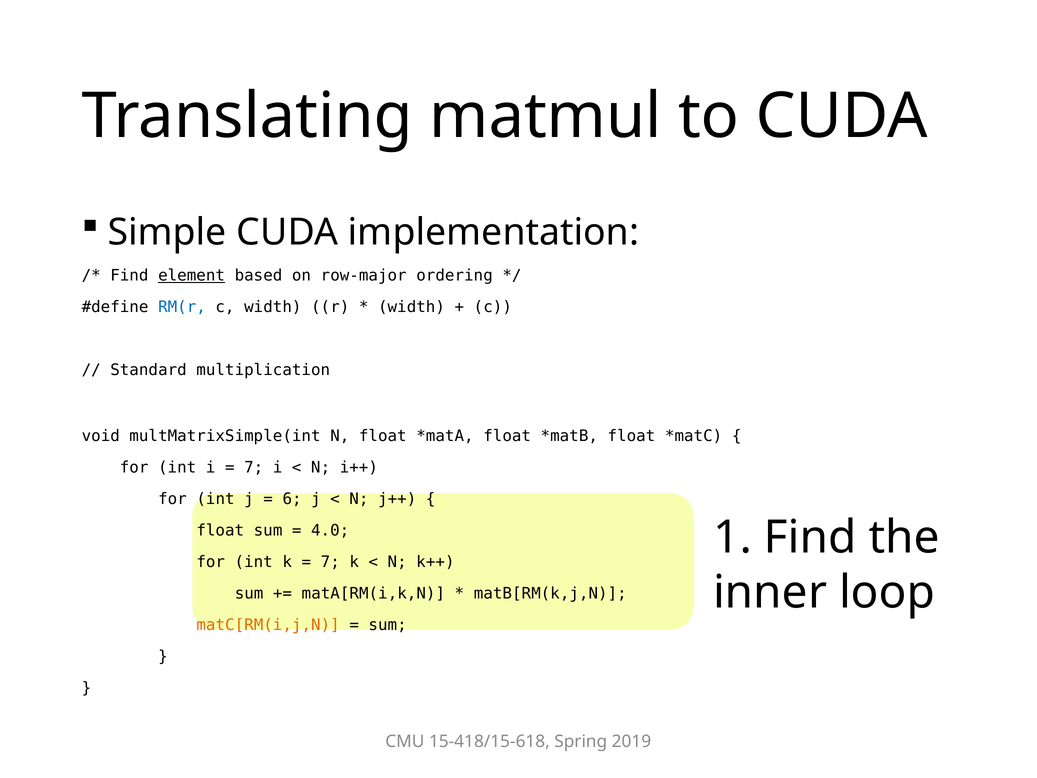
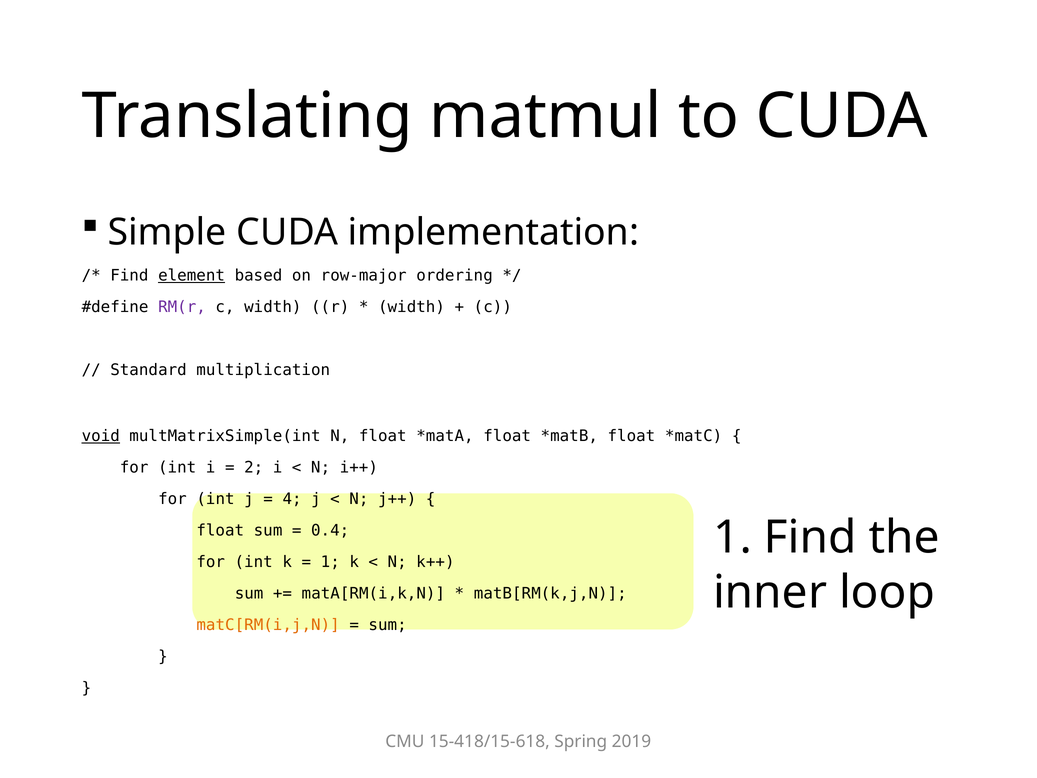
RM(r colour: blue -> purple
void underline: none -> present
7 at (254, 467): 7 -> 2
6: 6 -> 4
4.0: 4.0 -> 0.4
7 at (330, 562): 7 -> 1
